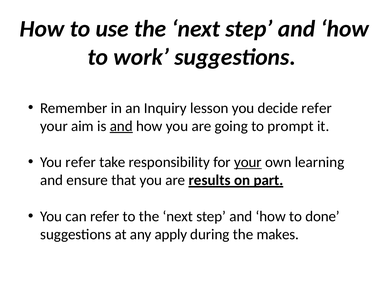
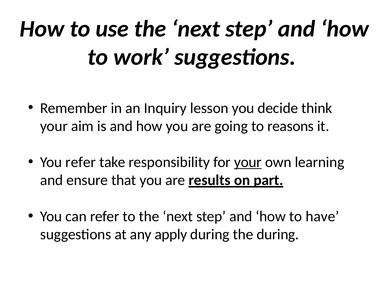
decide refer: refer -> think
and at (121, 126) underline: present -> none
prompt: prompt -> reasons
done: done -> have
the makes: makes -> during
